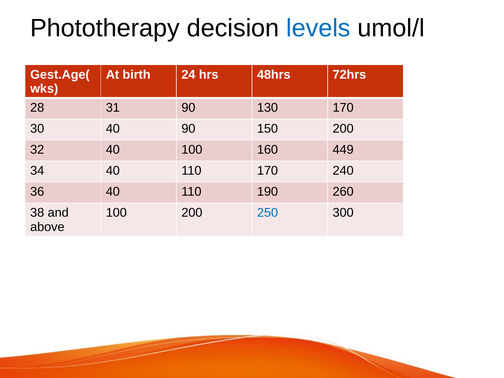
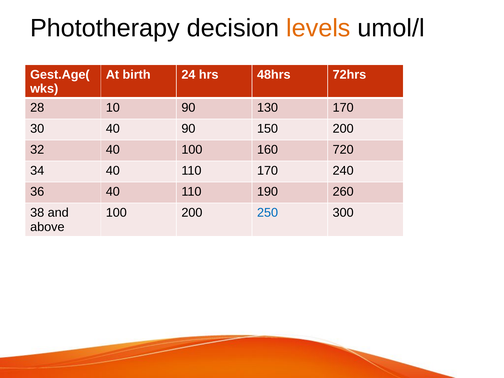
levels colour: blue -> orange
31: 31 -> 10
449: 449 -> 720
